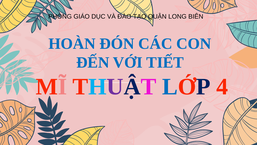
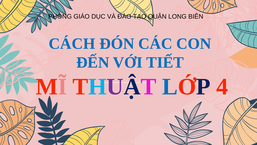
HOÀN: HOÀN -> CÁCH
